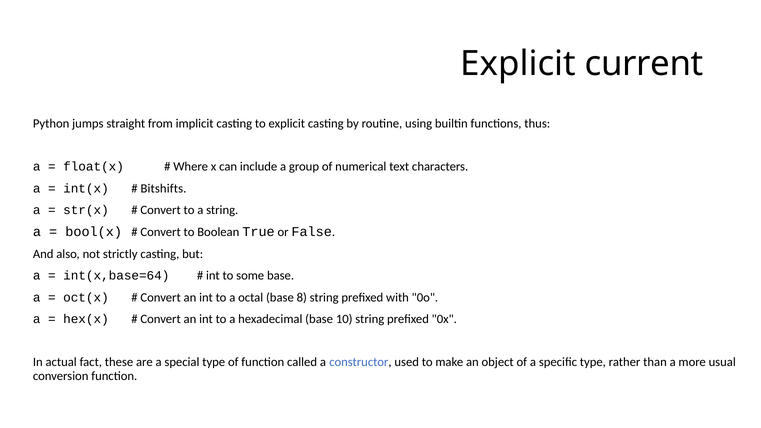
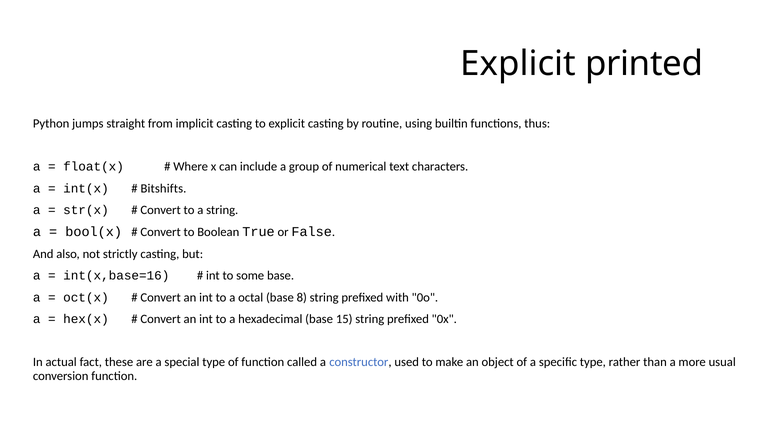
current: current -> printed
int(x,base=64: int(x,base=64 -> int(x,base=16
10: 10 -> 15
